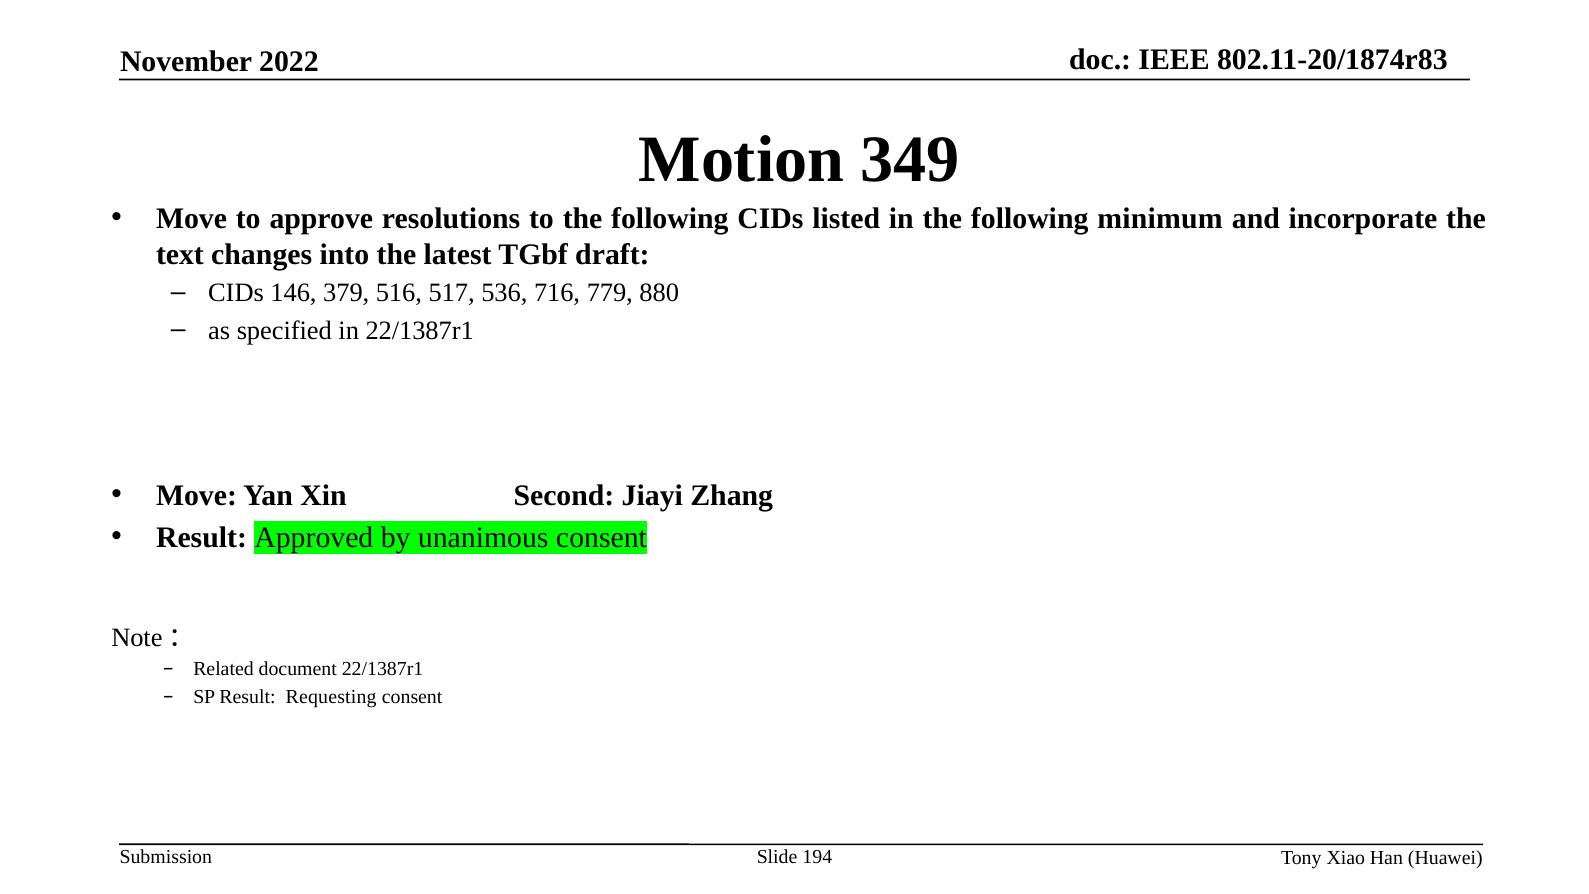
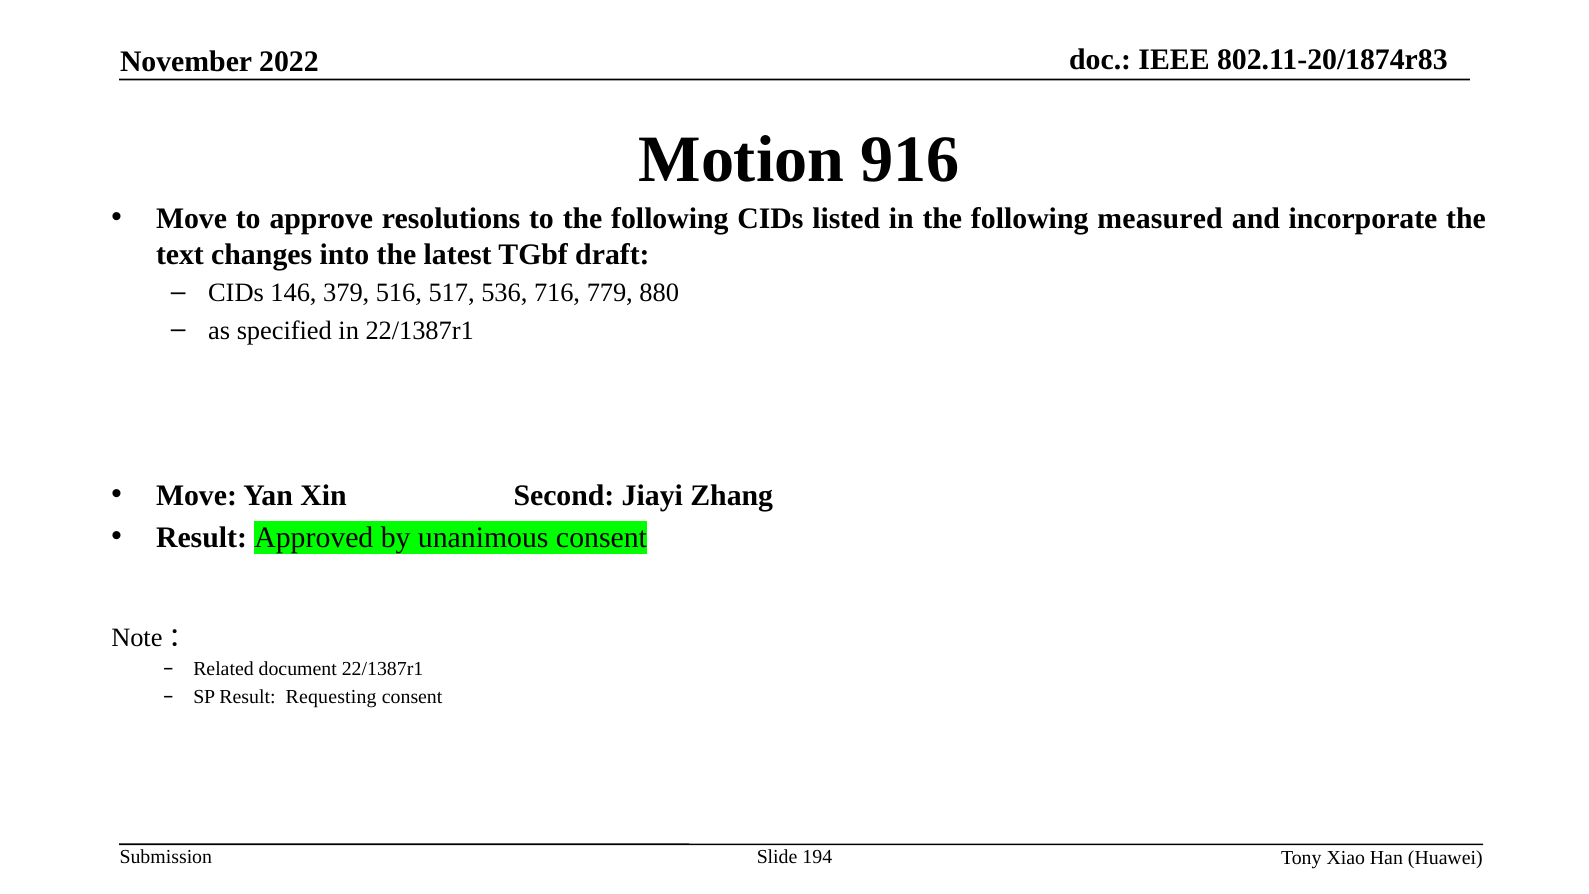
349: 349 -> 916
minimum: minimum -> measured
